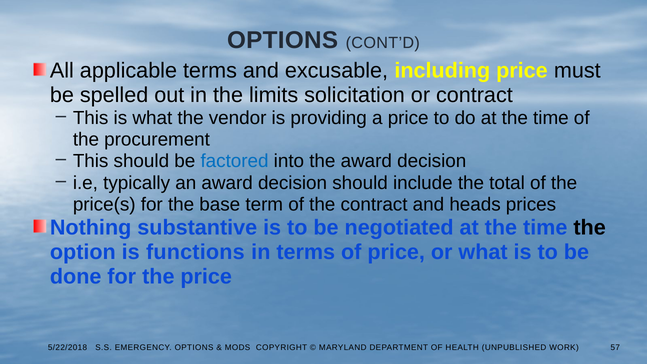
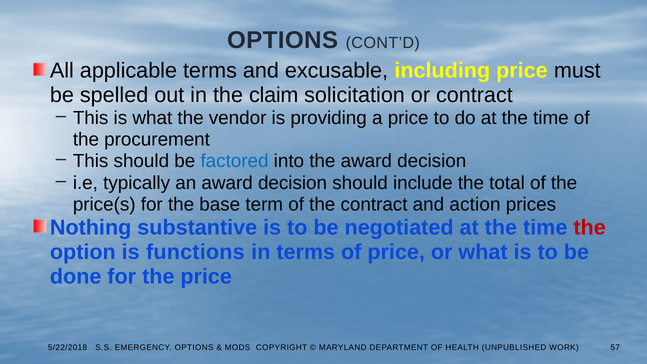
limits: limits -> claim
heads: heads -> action
the at (590, 227) colour: black -> red
